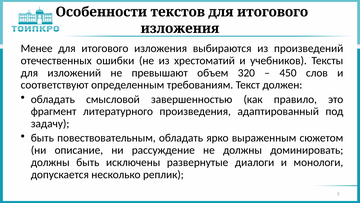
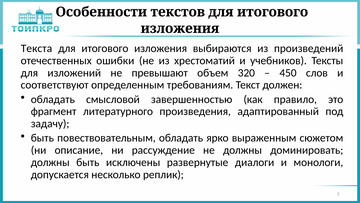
Менее: Менее -> Текста
